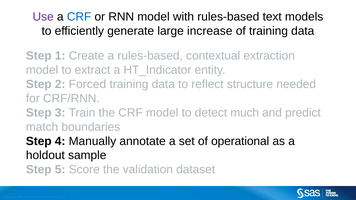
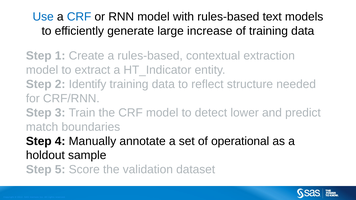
Use colour: purple -> blue
Forced: Forced -> Identify
much: much -> lower
